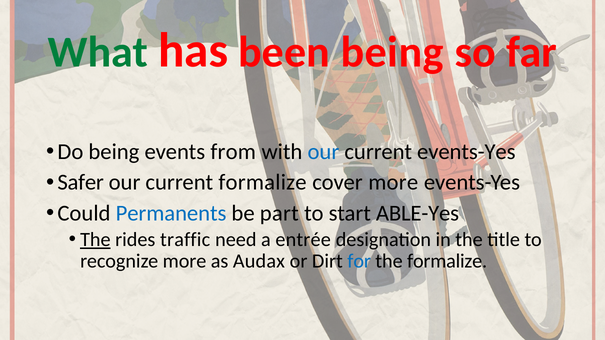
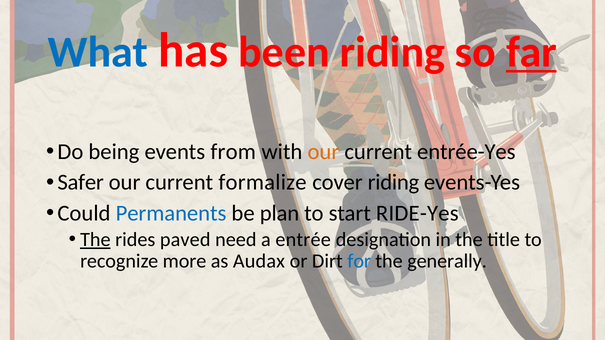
What colour: green -> blue
been being: being -> riding
far underline: none -> present
our at (323, 152) colour: blue -> orange
current events-Yes: events-Yes -> entrée-Yes
cover more: more -> riding
part: part -> plan
ABLE-Yes: ABLE-Yes -> RIDE-Yes
traffic: traffic -> paved
the formalize: formalize -> generally
